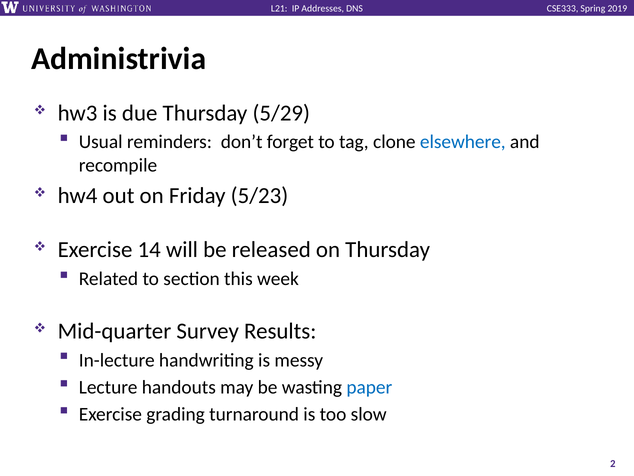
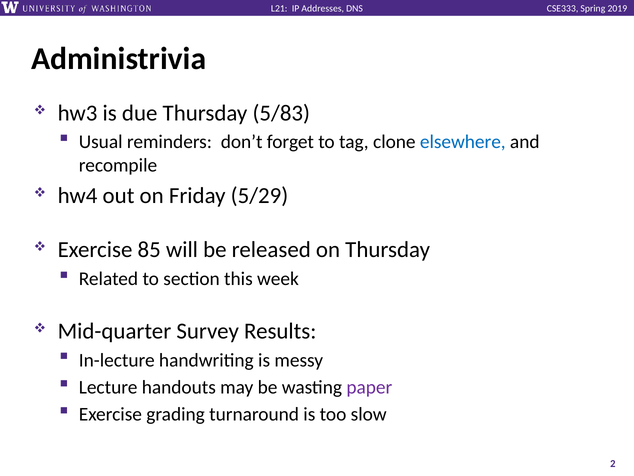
5/29: 5/29 -> 5/83
5/23: 5/23 -> 5/29
14: 14 -> 85
paper colour: blue -> purple
